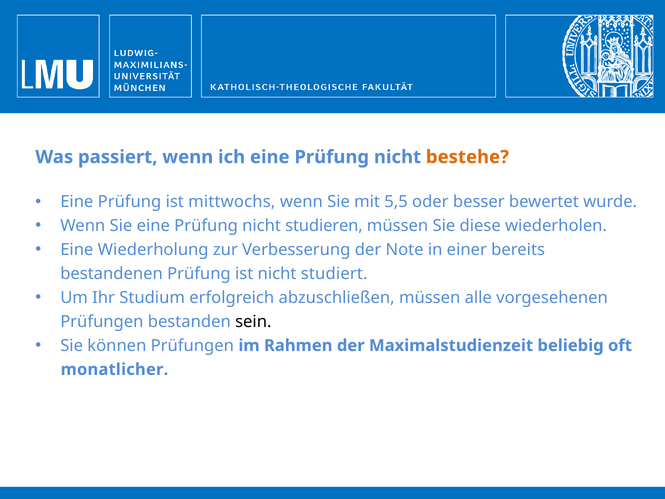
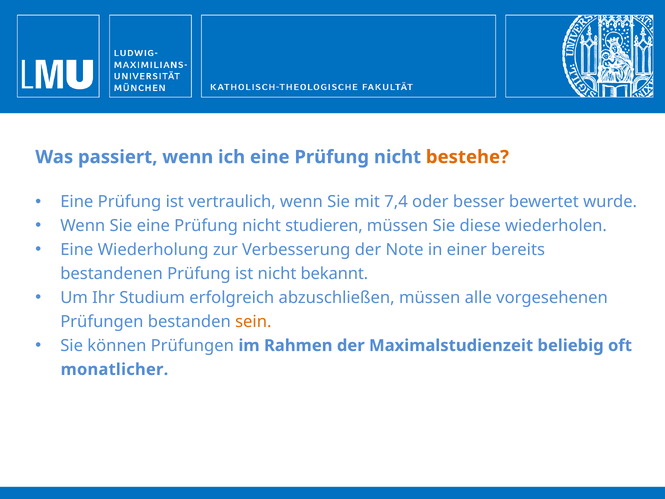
mittwochs: mittwochs -> vertraulich
5,5: 5,5 -> 7,4
studiert: studiert -> bekannt
sein colour: black -> orange
